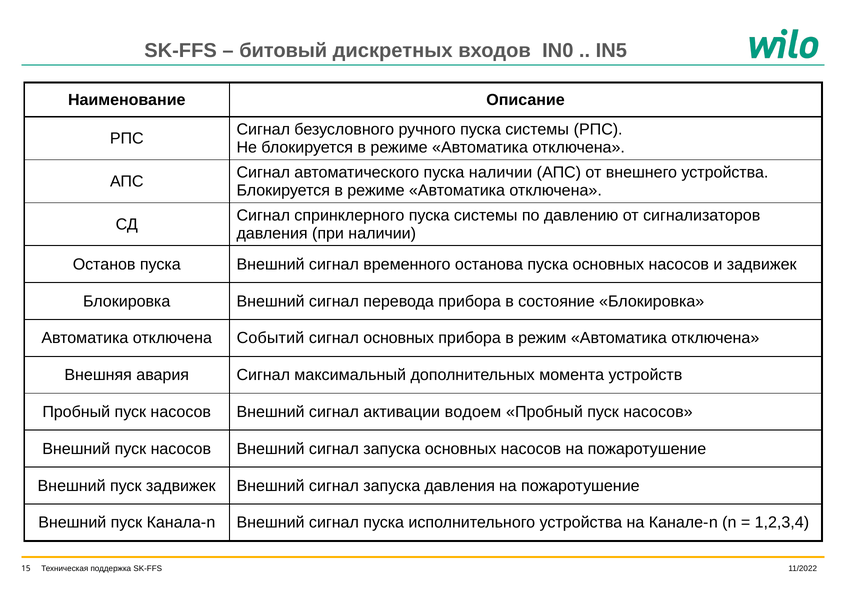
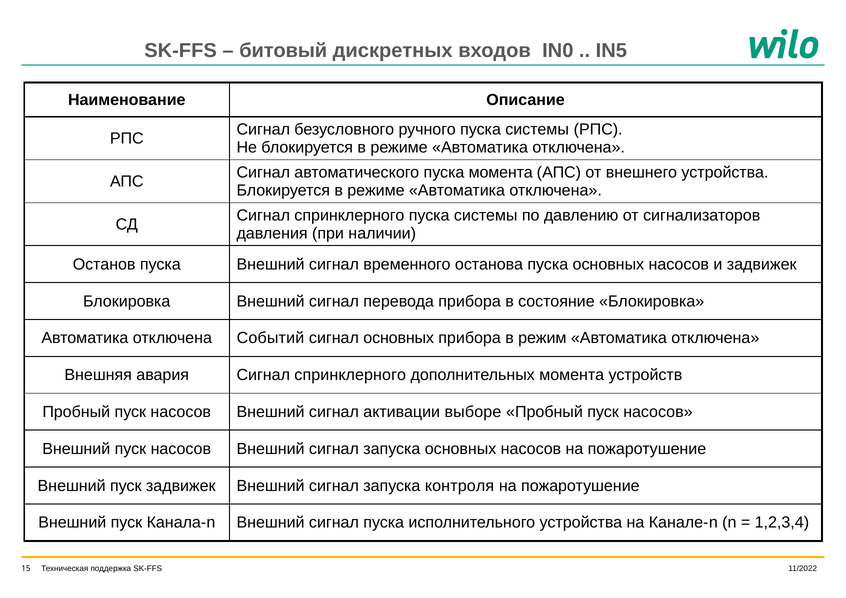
пуска наличии: наличии -> момента
авария Сигнал максимальный: максимальный -> спринклерного
водоем: водоем -> выборе
запуска давления: давления -> контроля
